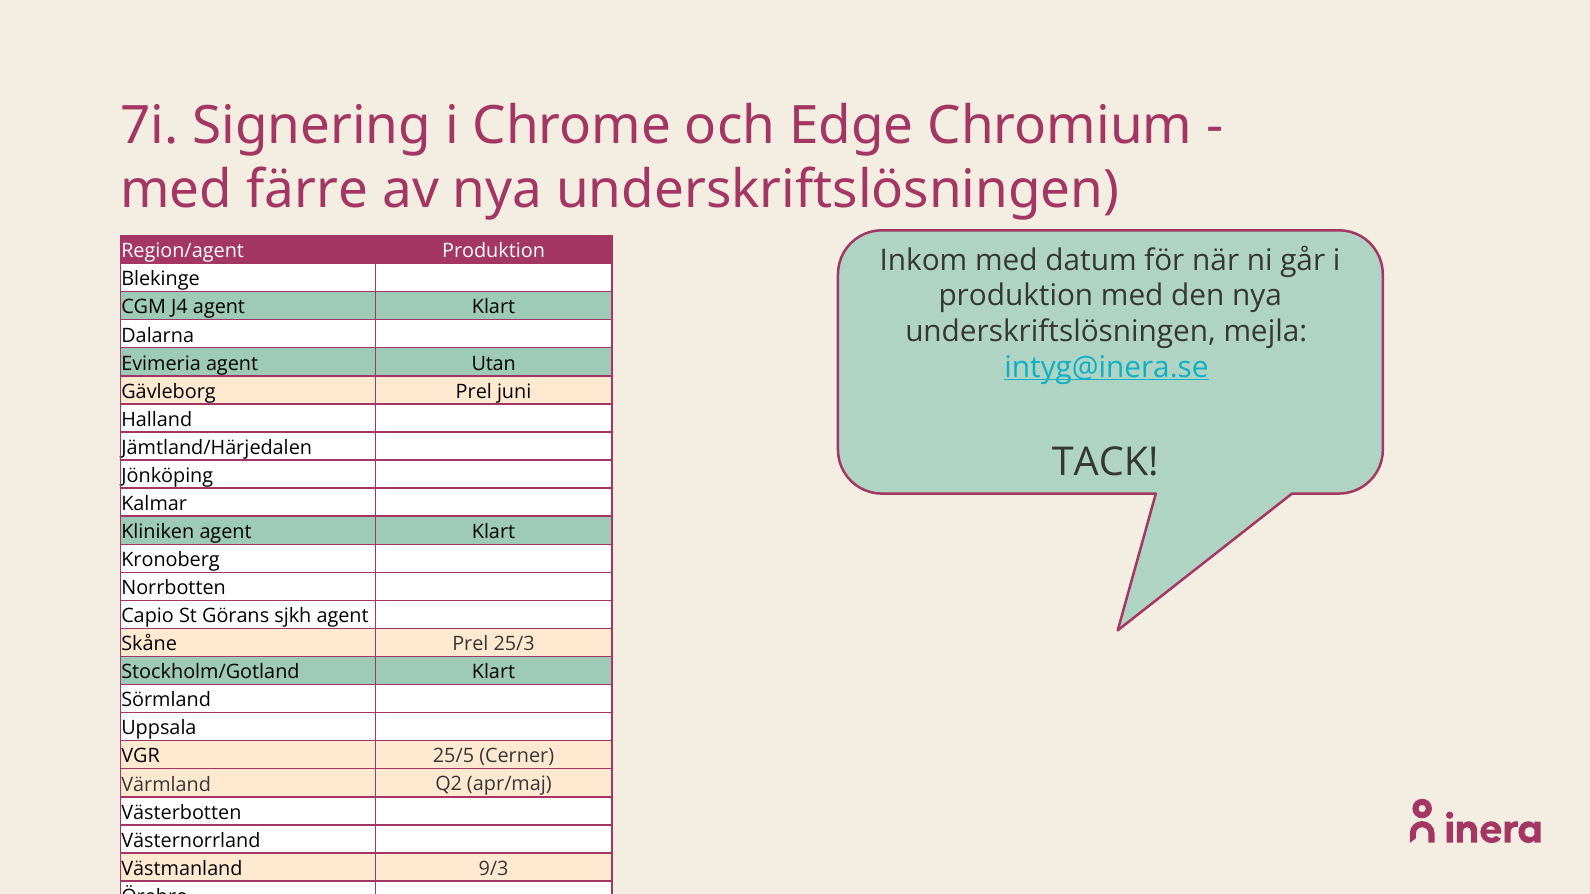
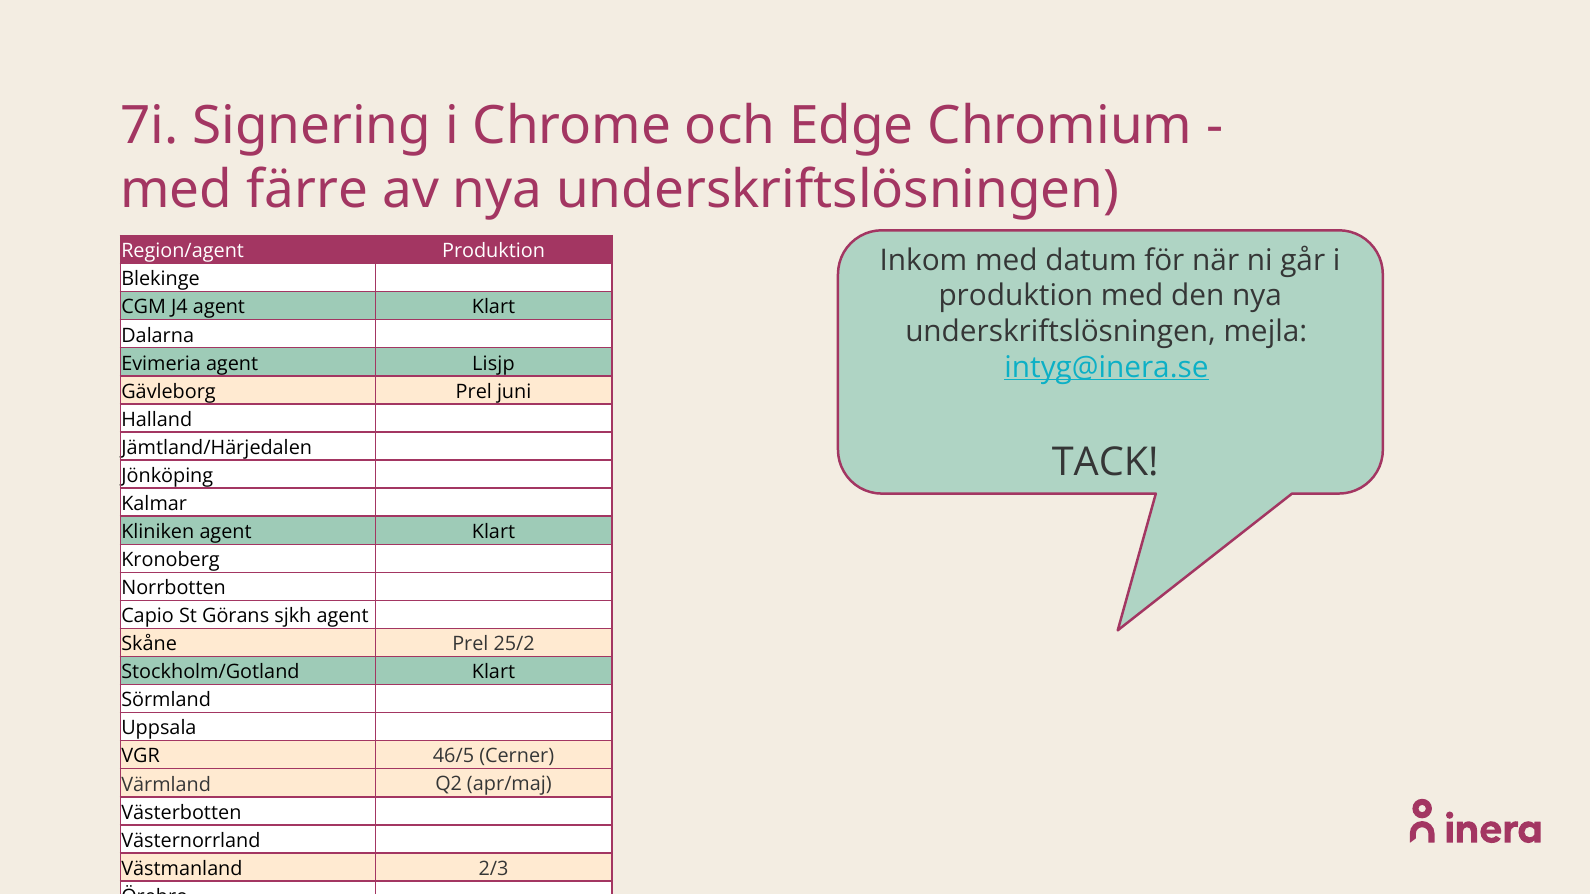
Utan: Utan -> Lisjp
25/3: 25/3 -> 25/2
25/5: 25/5 -> 46/5
9/3: 9/3 -> 2/3
